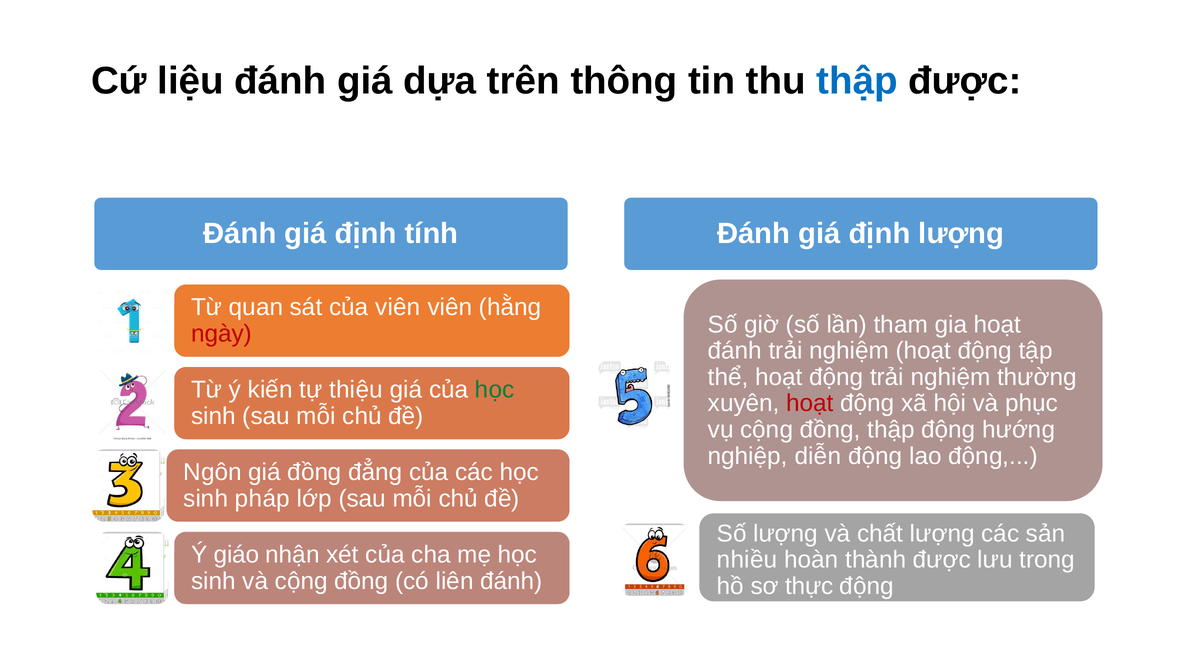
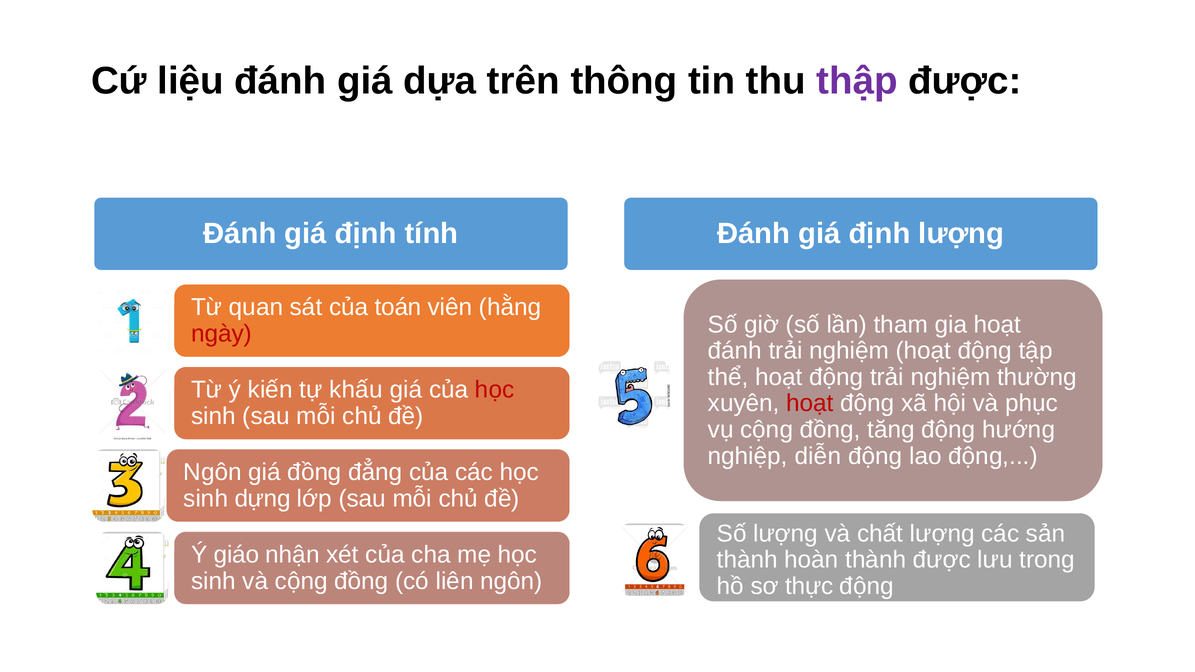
thập at (857, 81) colour: blue -> purple
của viên: viên -> toán
thiệu: thiệu -> khấu
học at (495, 390) colour: green -> red
đồng thập: thập -> tăng
pháp: pháp -> dựng
nhiều at (747, 560): nhiều -> thành
liên đánh: đánh -> ngôn
